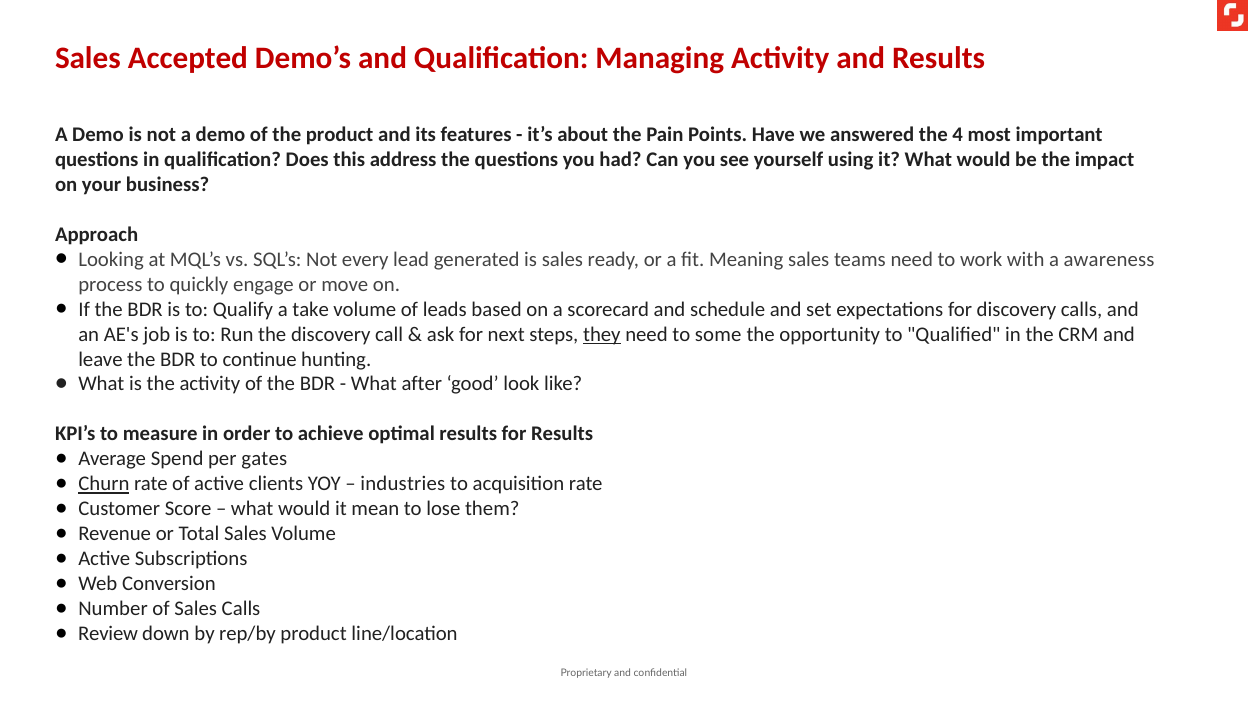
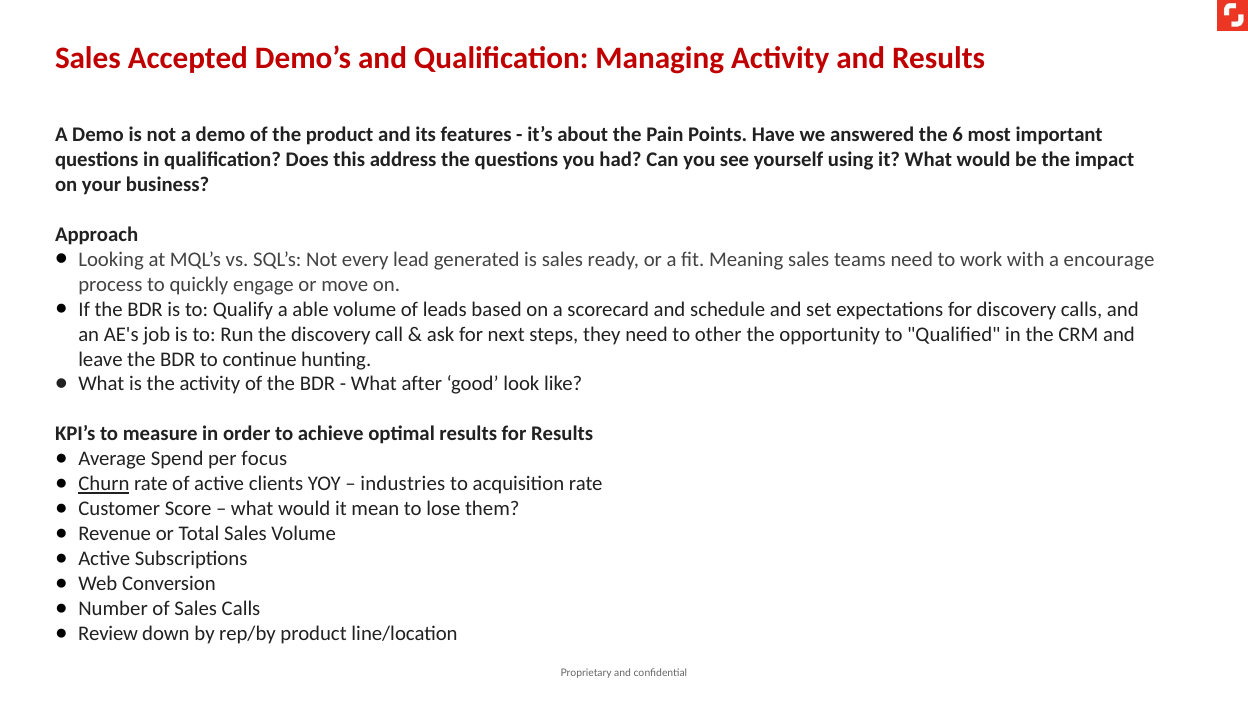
4: 4 -> 6
awareness: awareness -> encourage
take: take -> able
they underline: present -> none
some: some -> other
gates: gates -> focus
